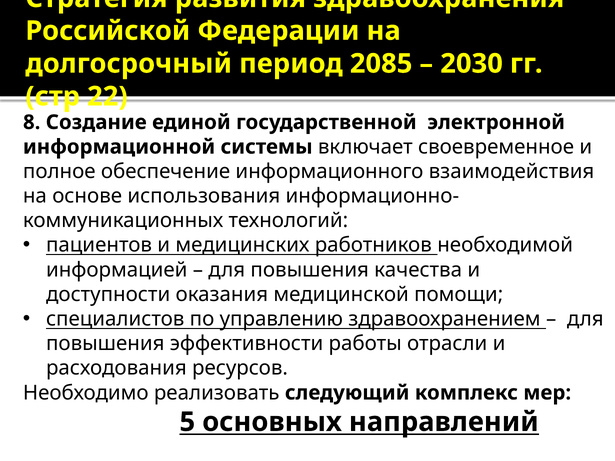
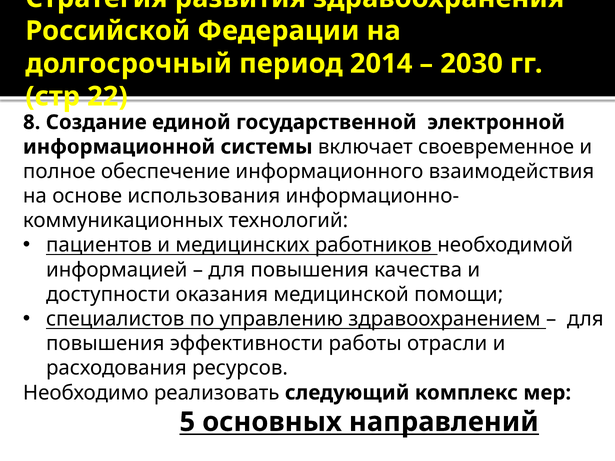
2085: 2085 -> 2014
